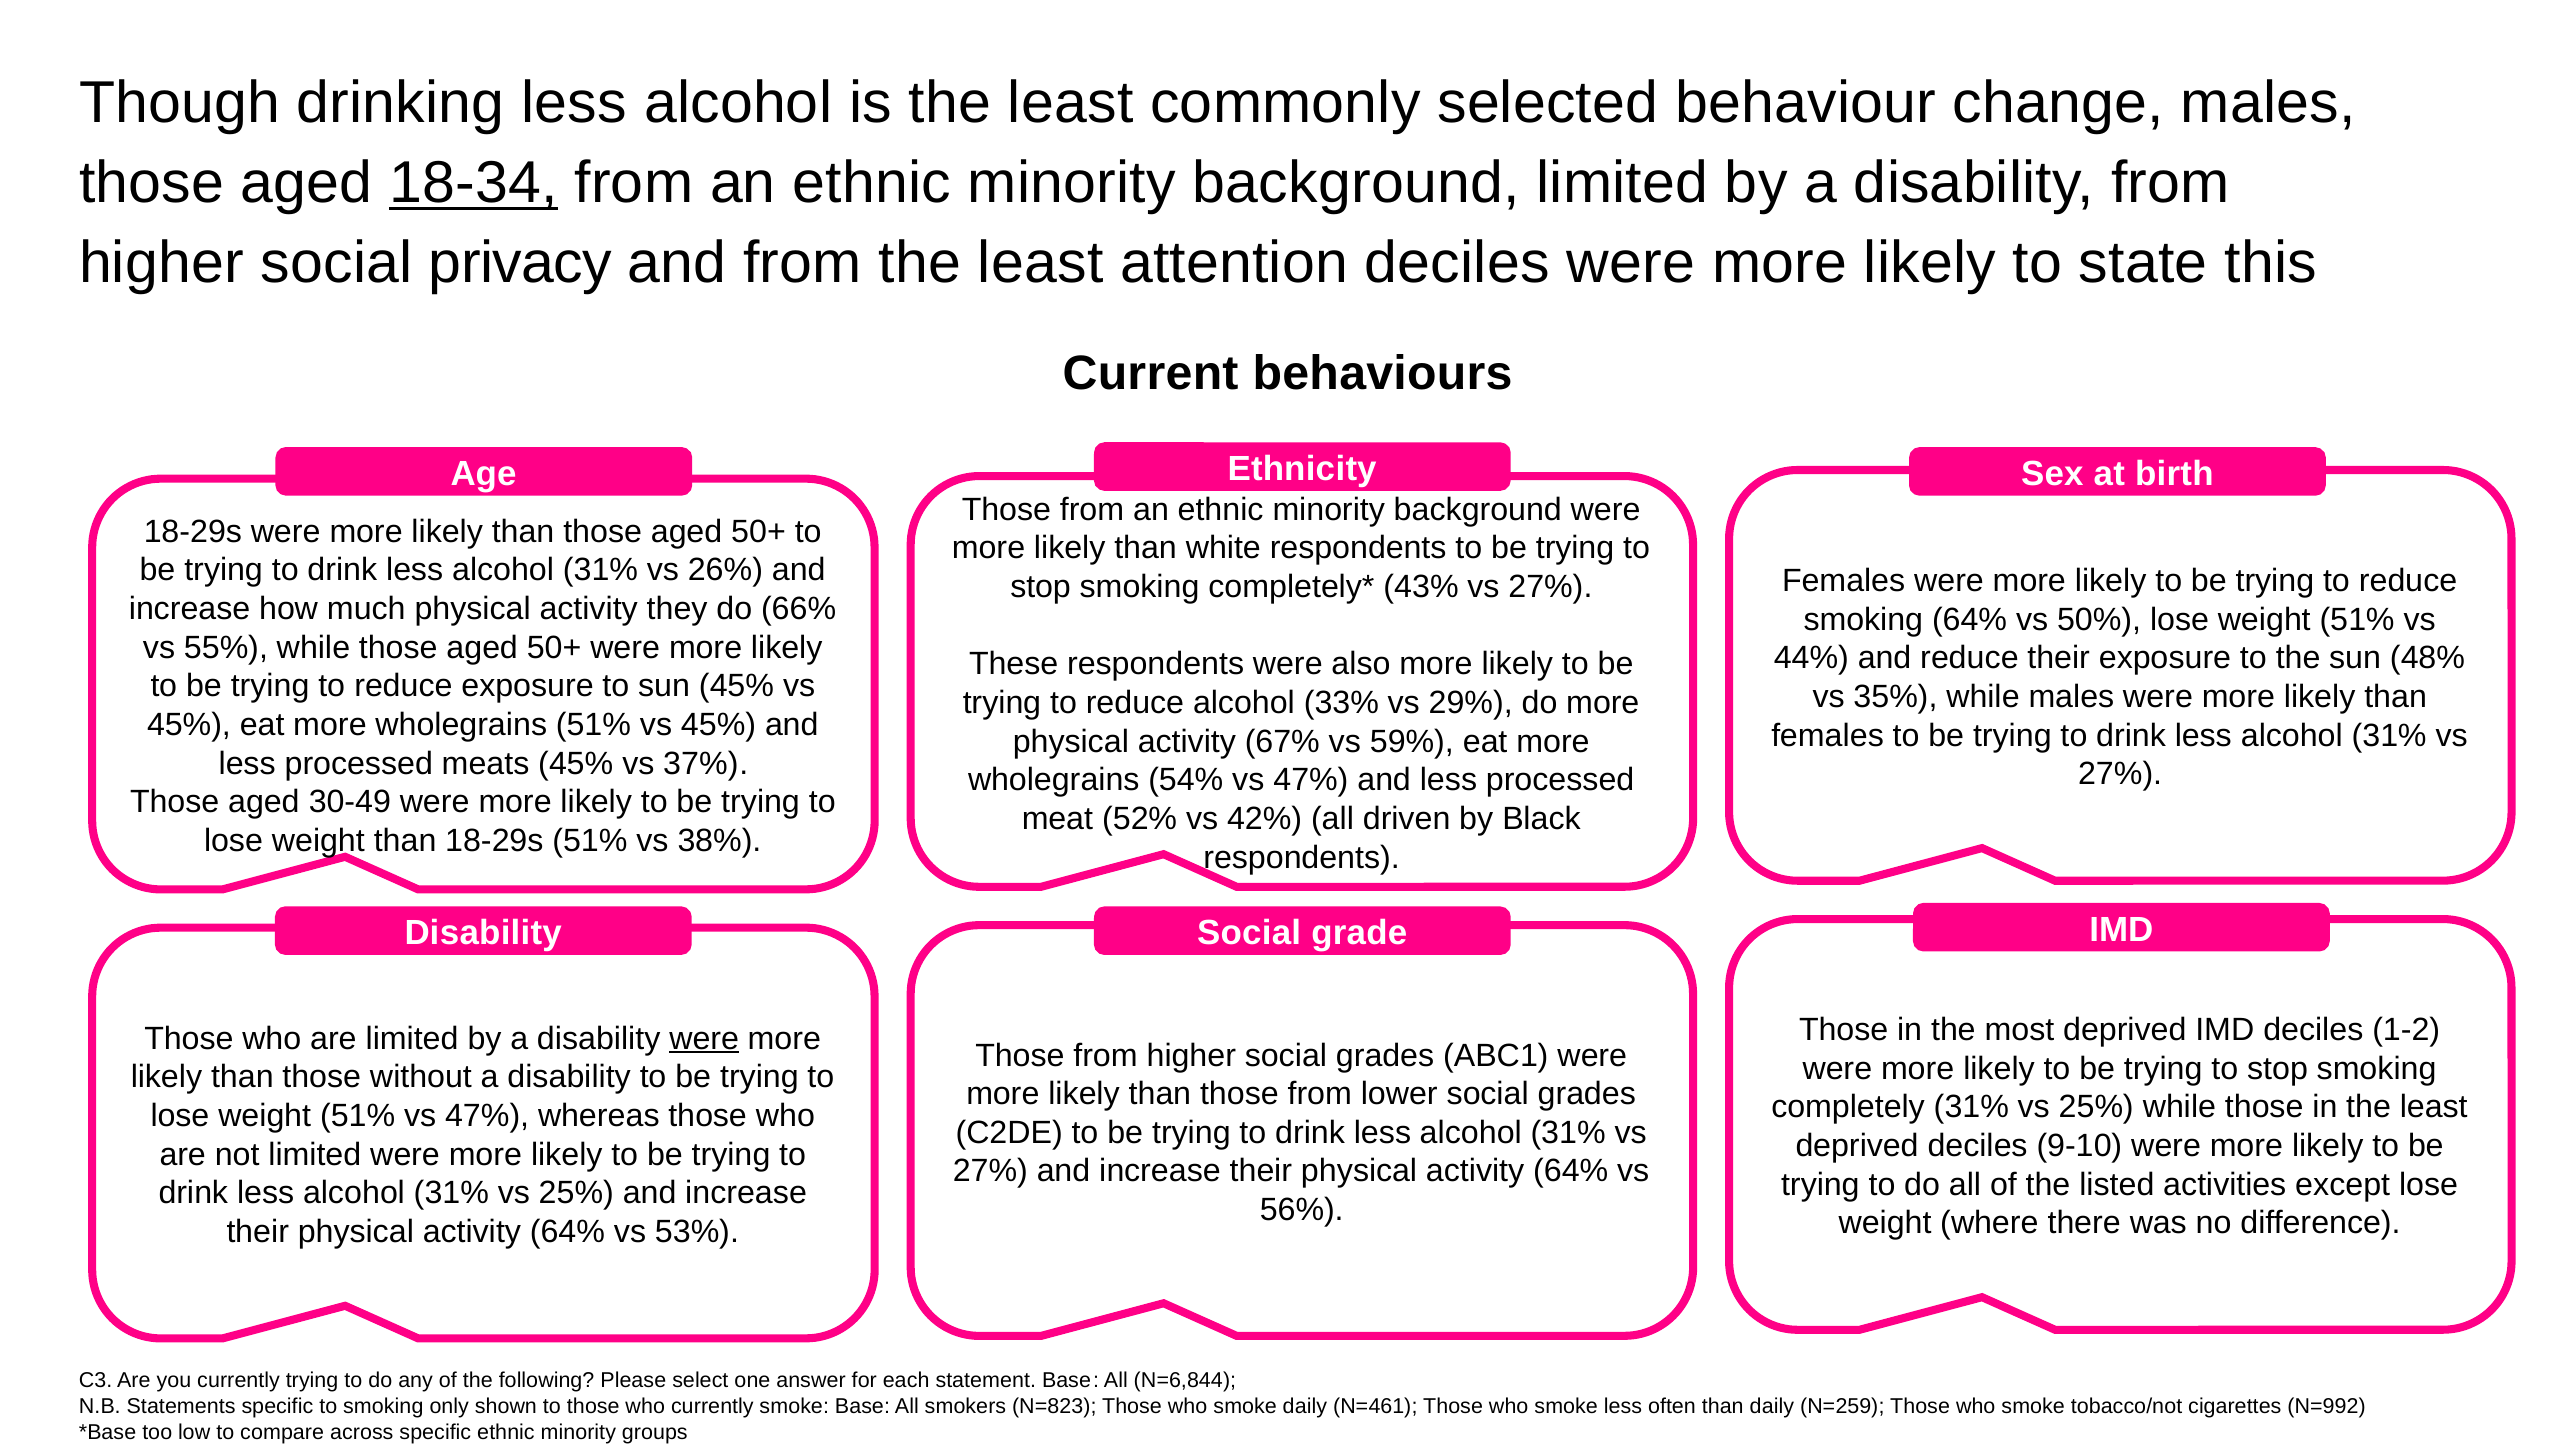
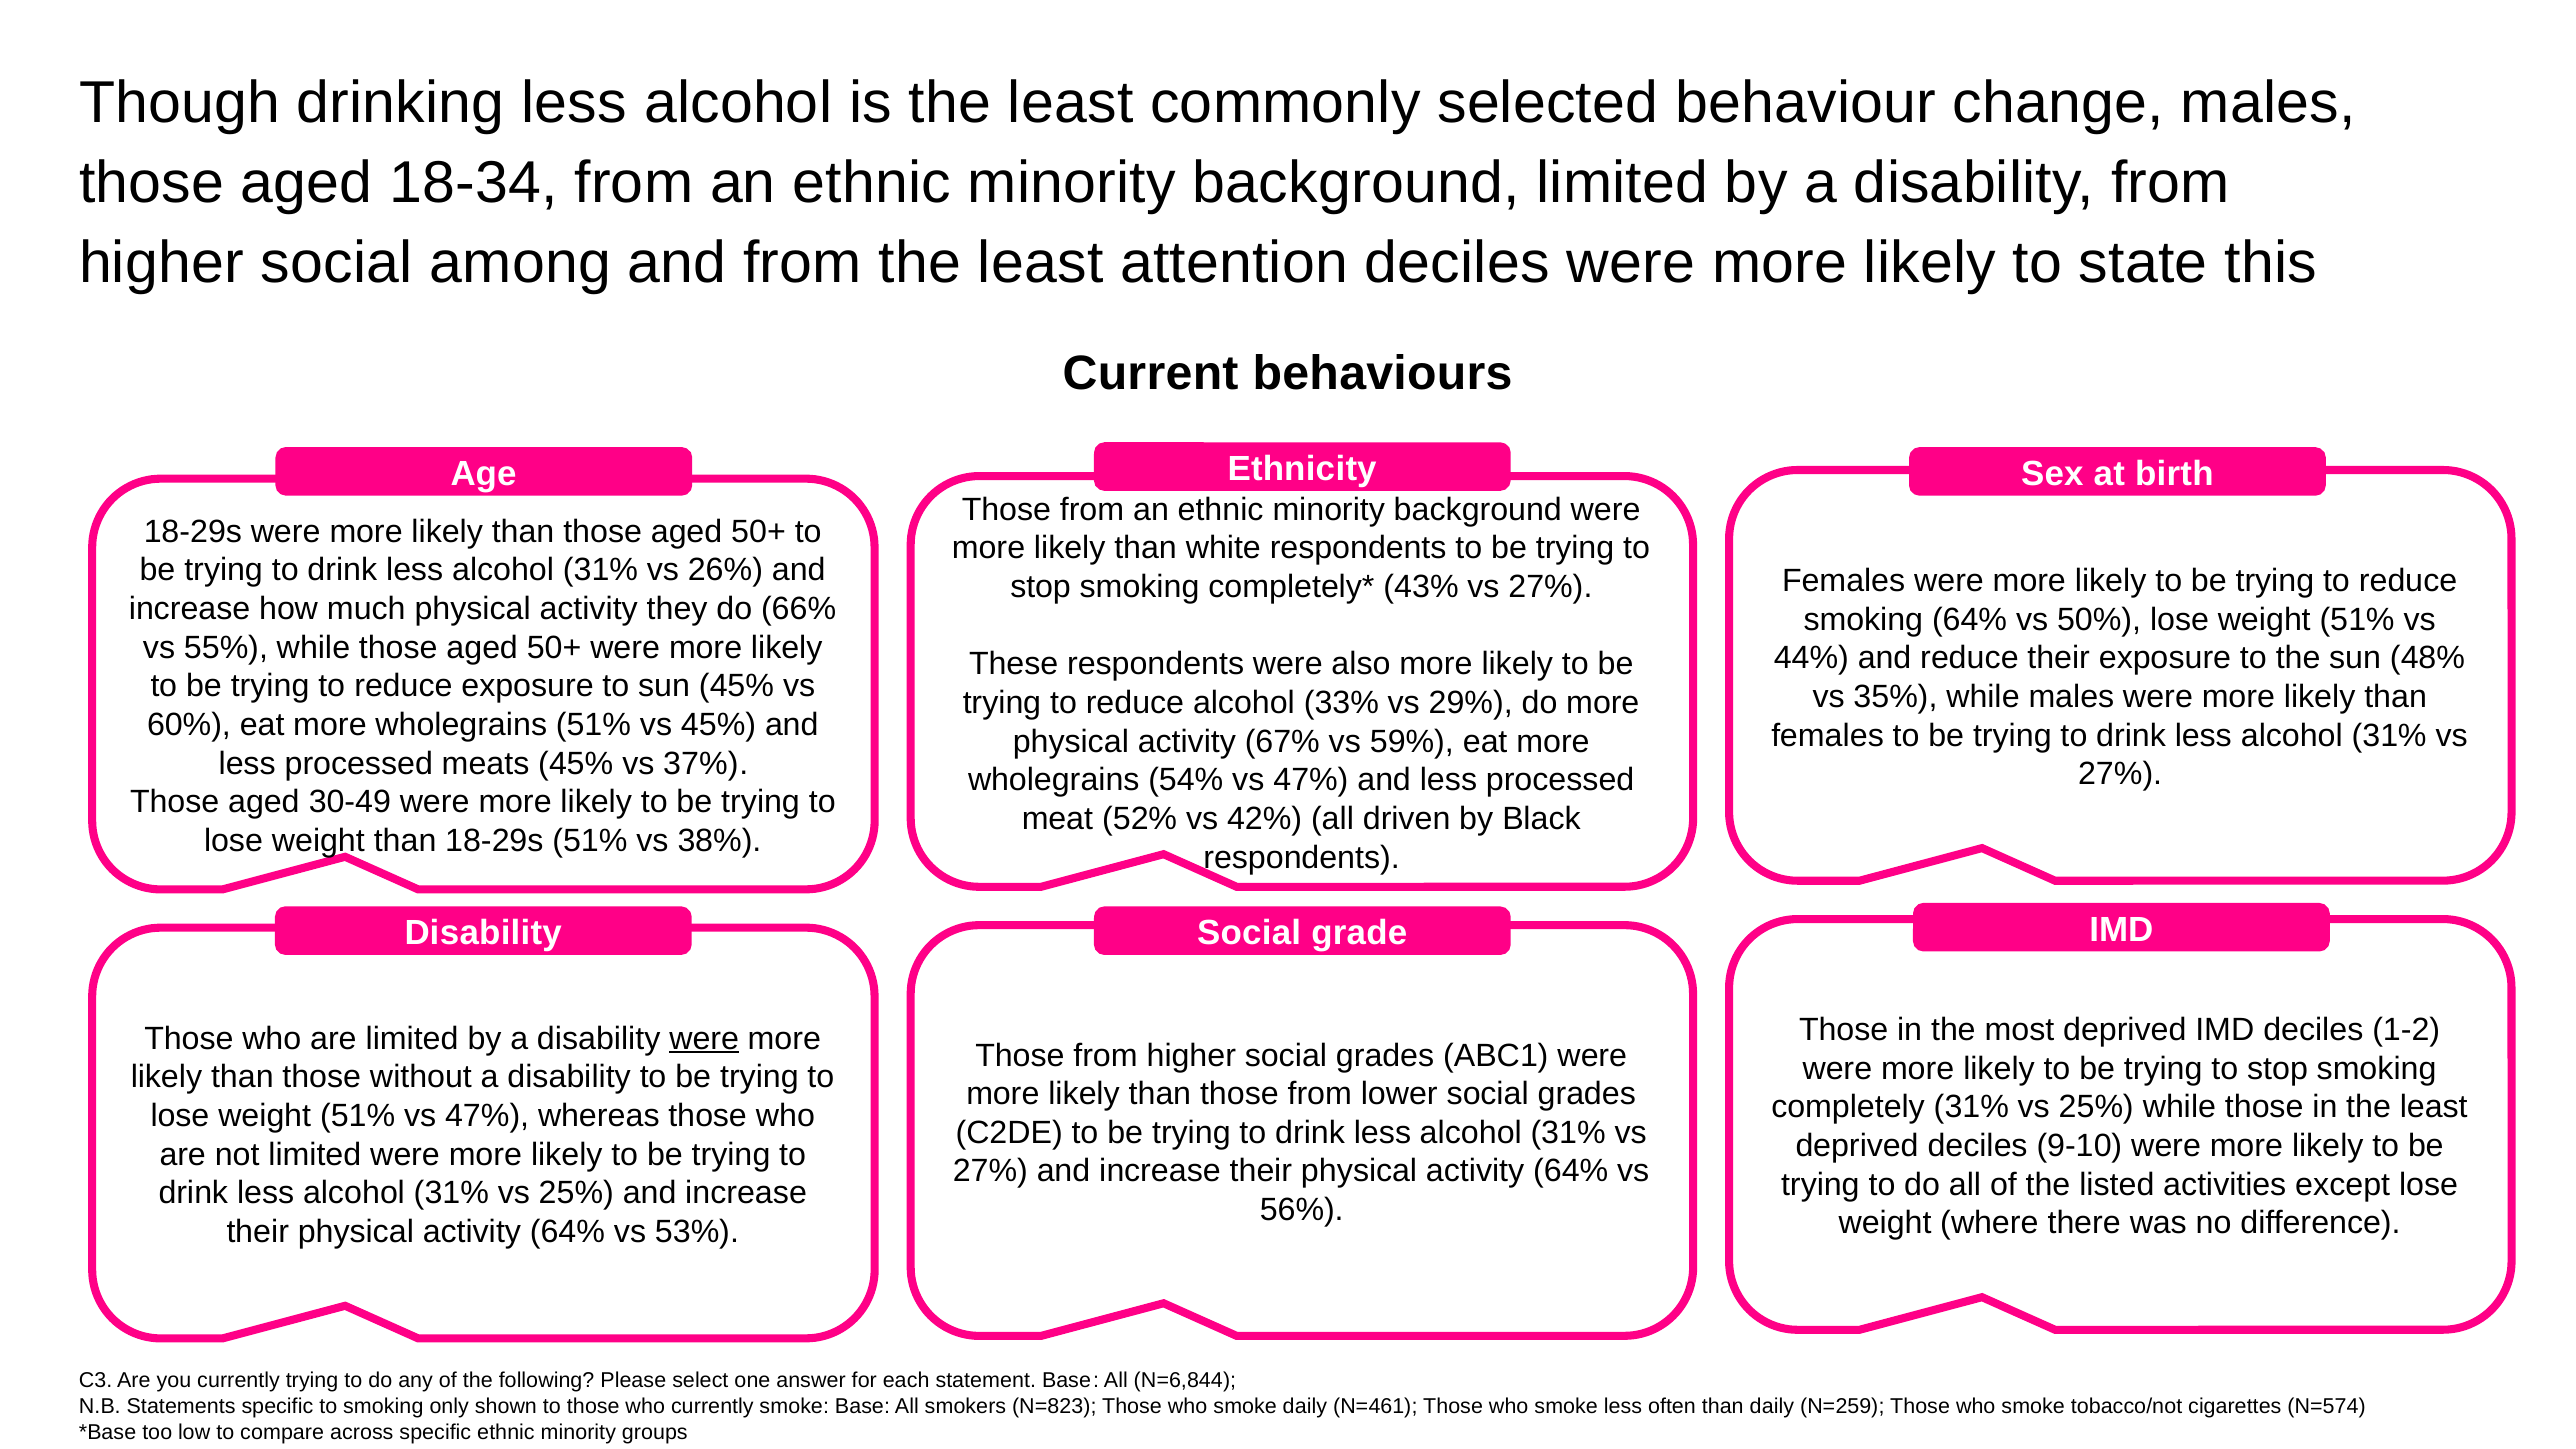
18-34 underline: present -> none
privacy: privacy -> among
45% at (189, 725): 45% -> 60%
N=992: N=992 -> N=574
